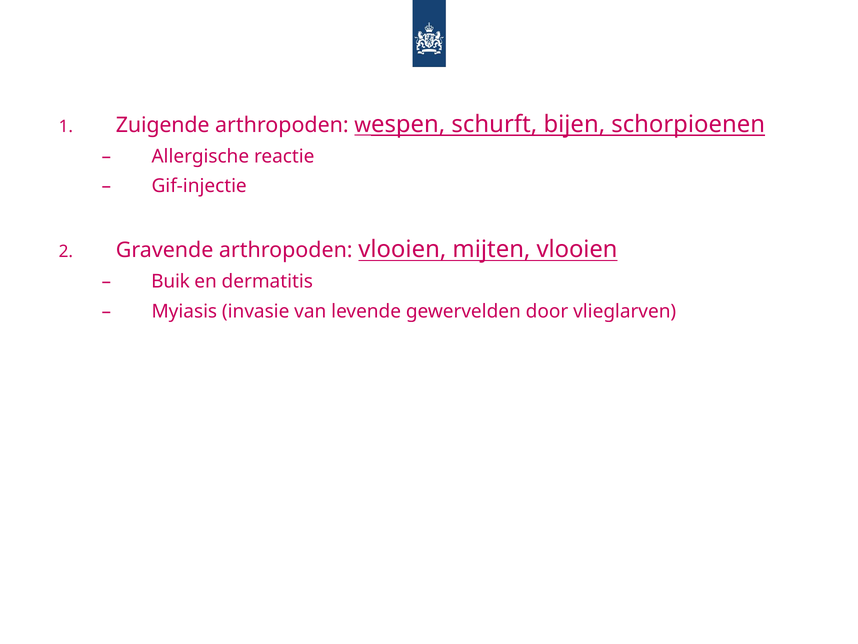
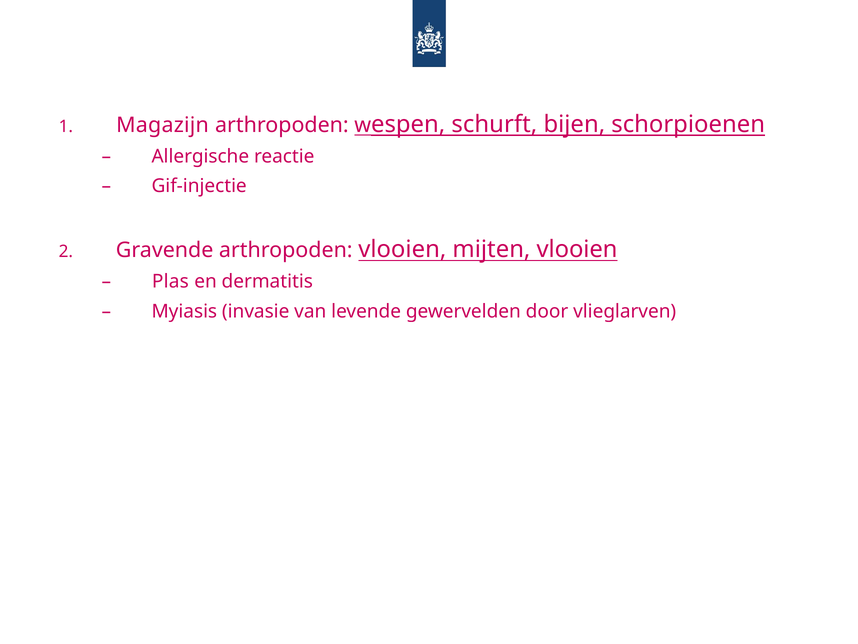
Zuigende at (163, 125): Zuigende -> Magazijn
Buik: Buik -> Plas
